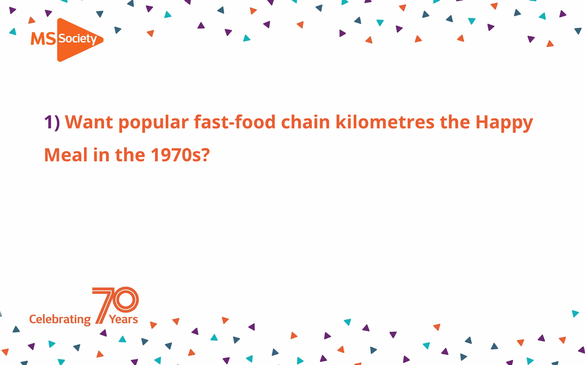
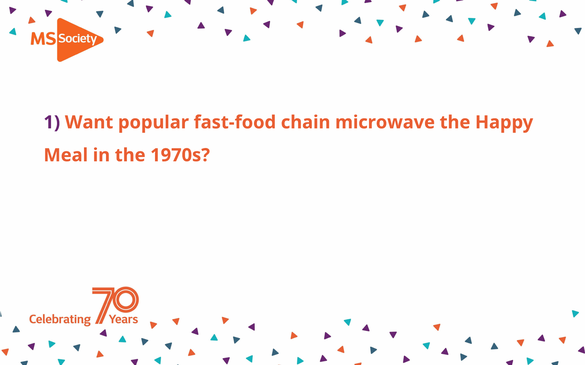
kilometres: kilometres -> microwave
